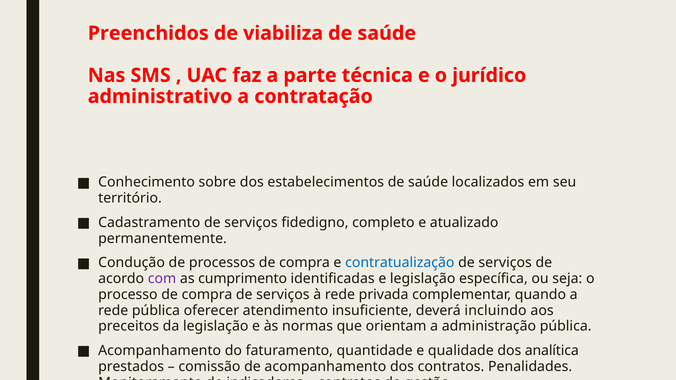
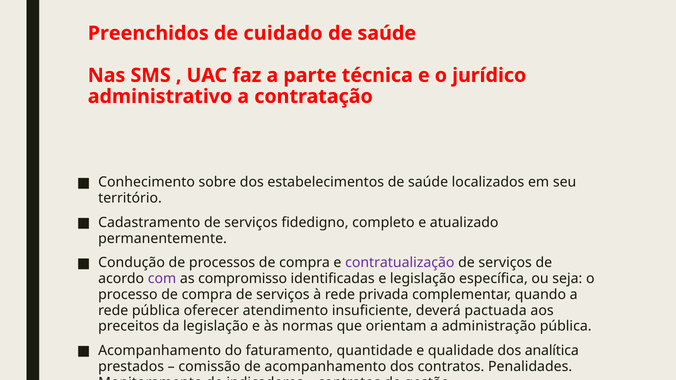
viabiliza: viabiliza -> cuidado
contratualização colour: blue -> purple
cumprimento: cumprimento -> compromisso
incluindo: incluindo -> pactuada
